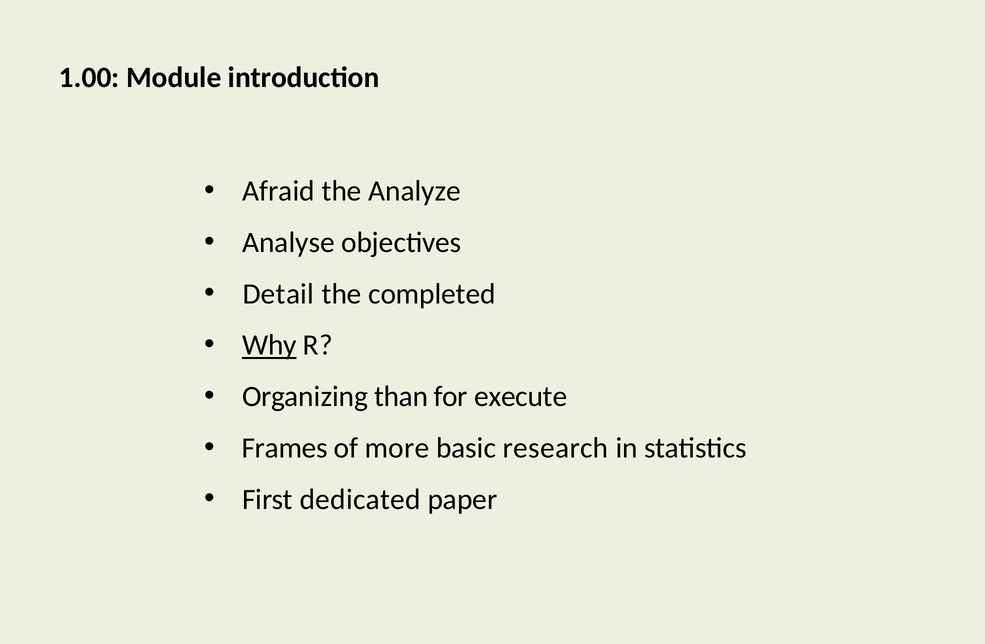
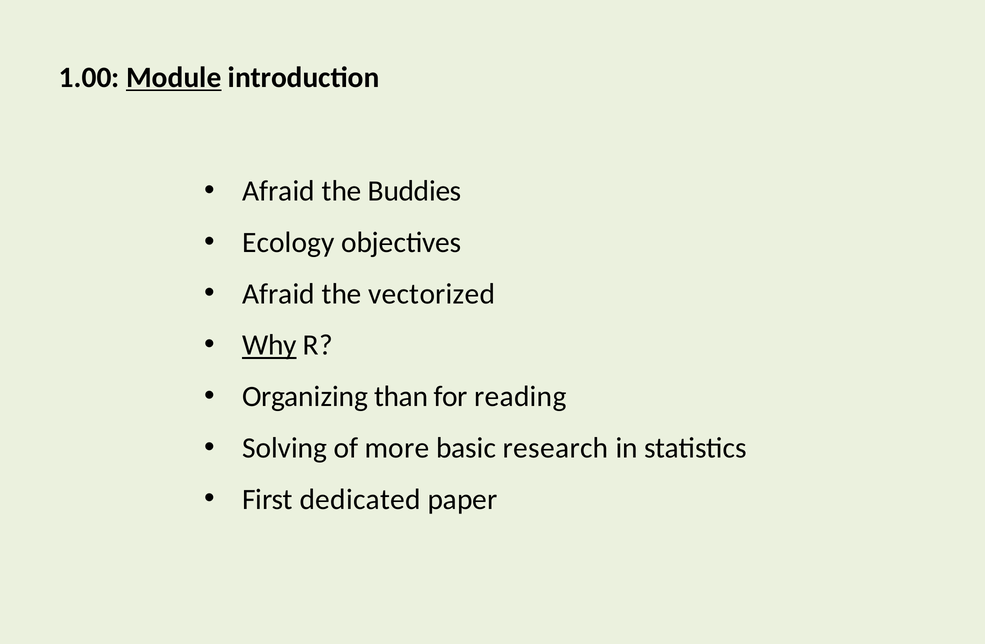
Module underline: none -> present
Analyze: Analyze -> Buddies
Analyse: Analyse -> Ecology
Detail at (278, 294): Detail -> Afraid
completed: completed -> vectorized
execute: execute -> reading
Frames: Frames -> Solving
